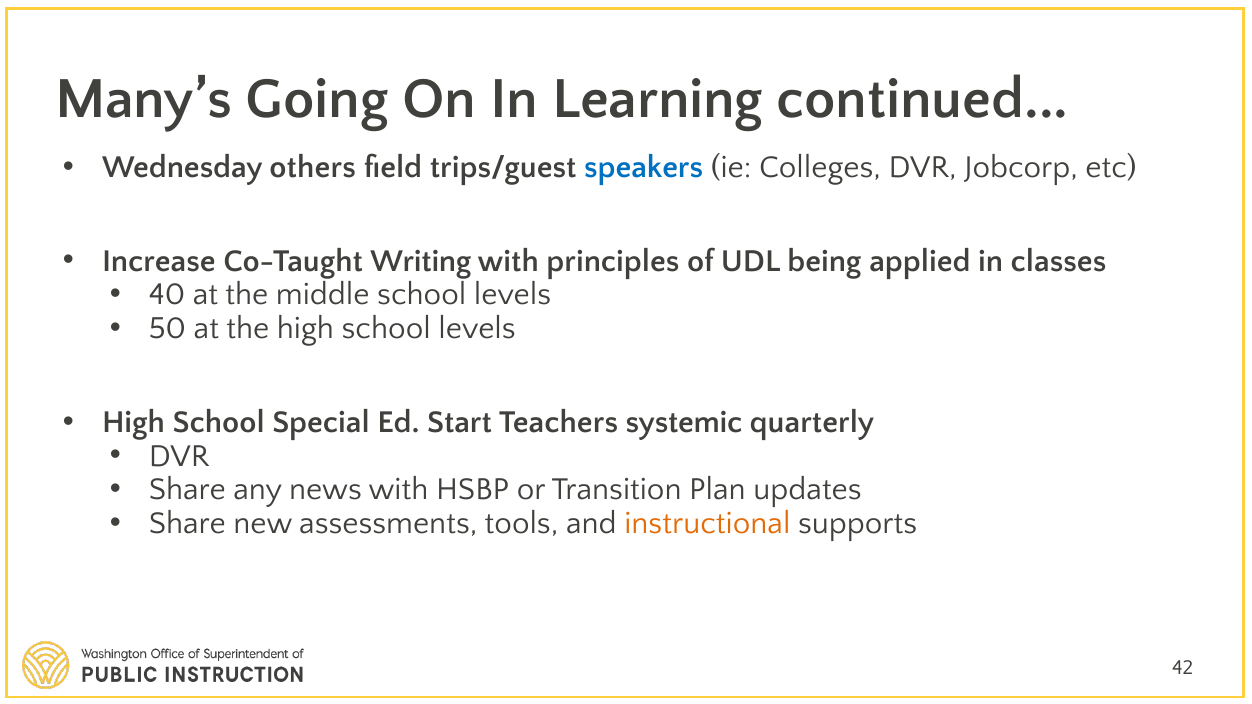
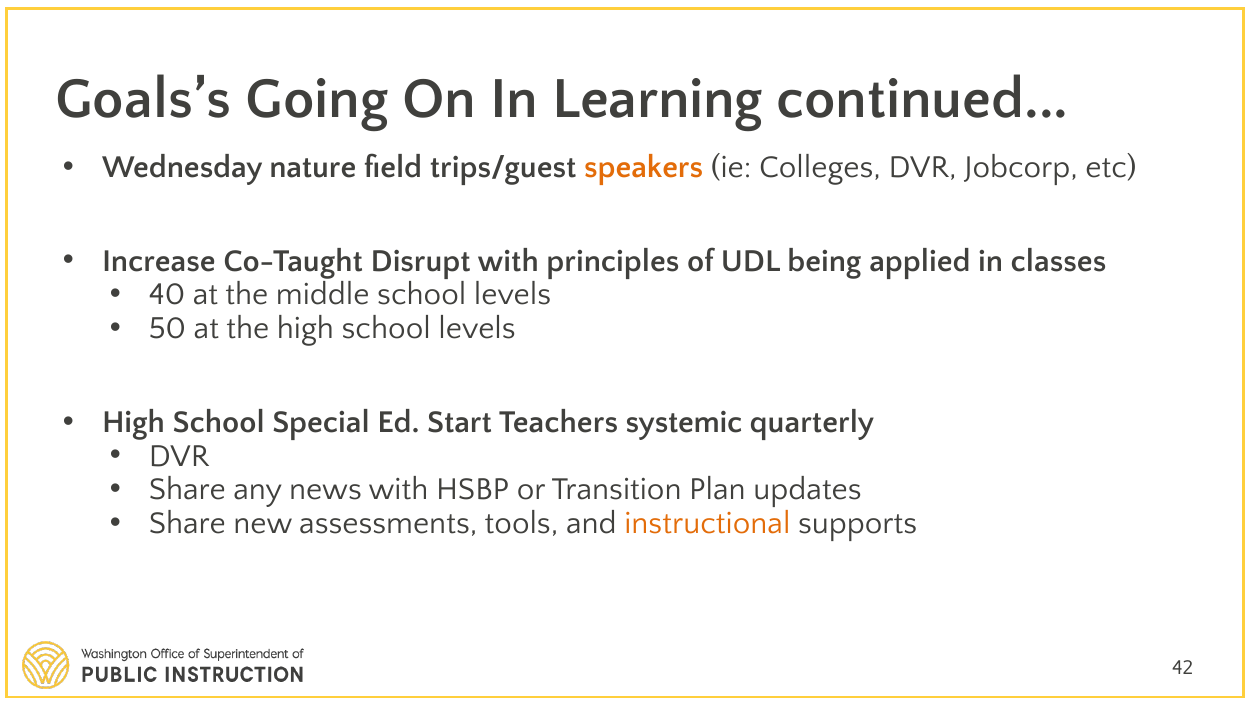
Many’s: Many’s -> Goals’s
others: others -> nature
speakers colour: blue -> orange
Writing: Writing -> Disrupt
